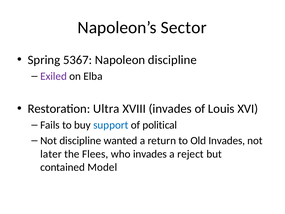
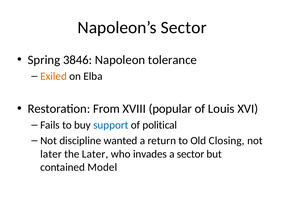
5367: 5367 -> 3846
Napoleon discipline: discipline -> tolerance
Exiled colour: purple -> orange
Ultra: Ultra -> From
XVIII invades: invades -> popular
Old Invades: Invades -> Closing
the Flees: Flees -> Later
a reject: reject -> sector
